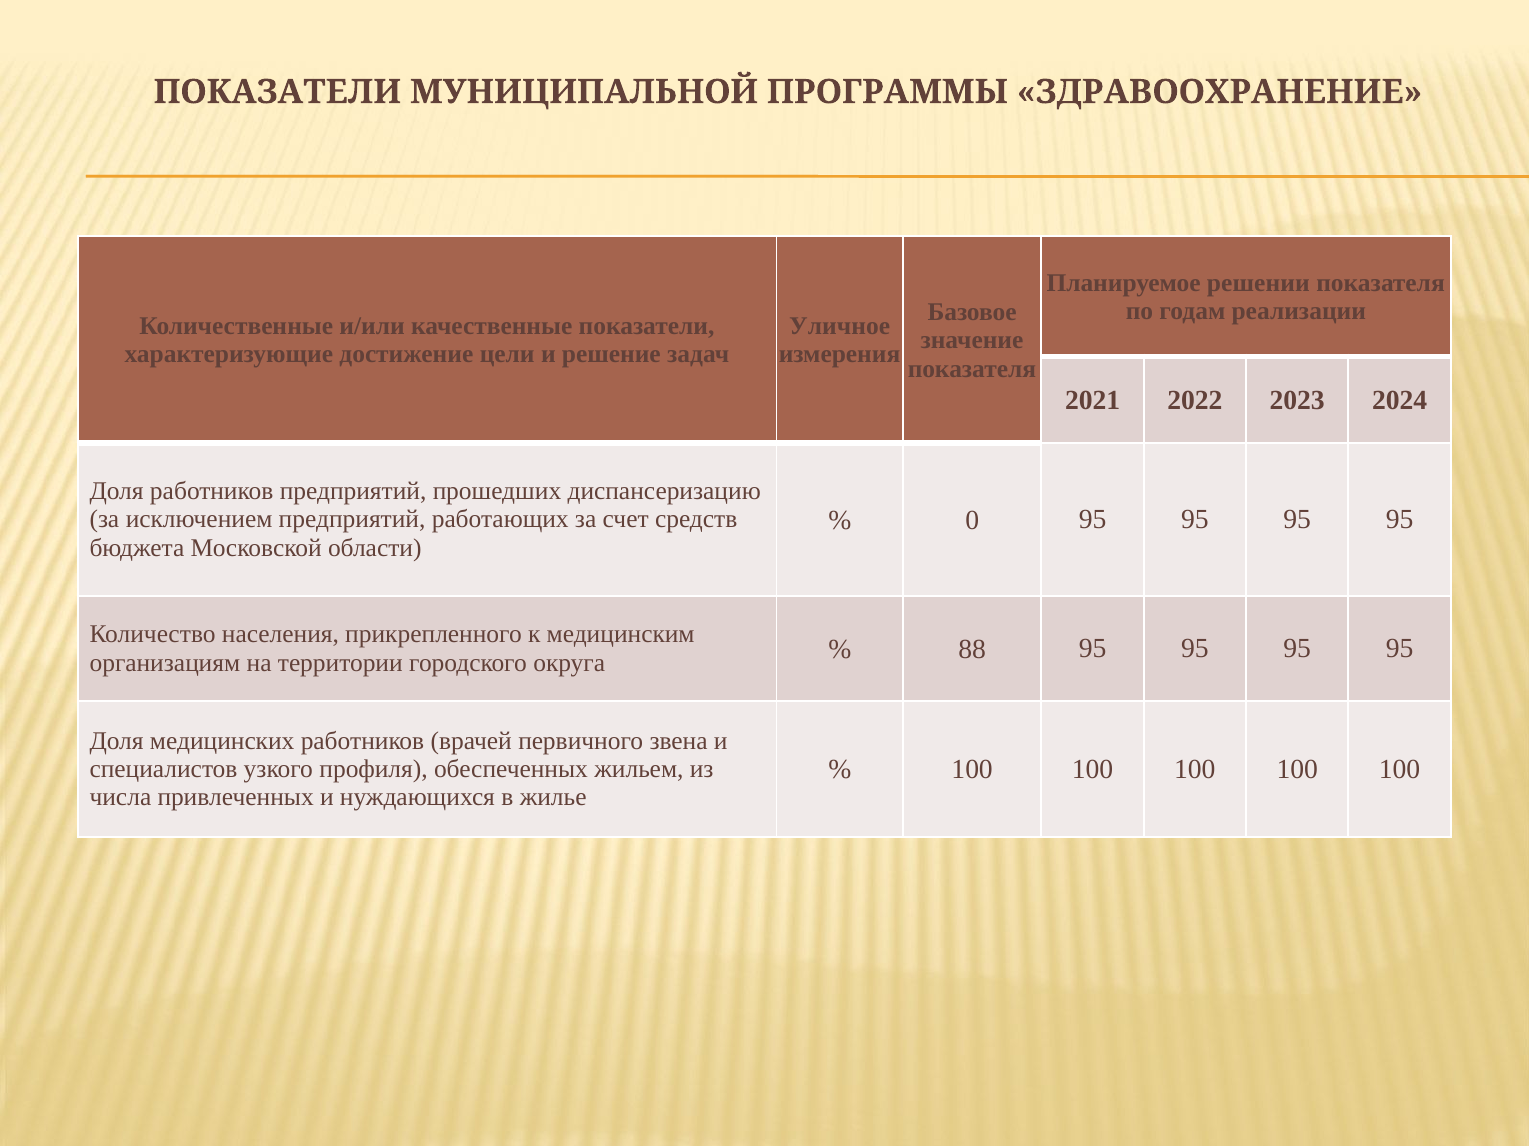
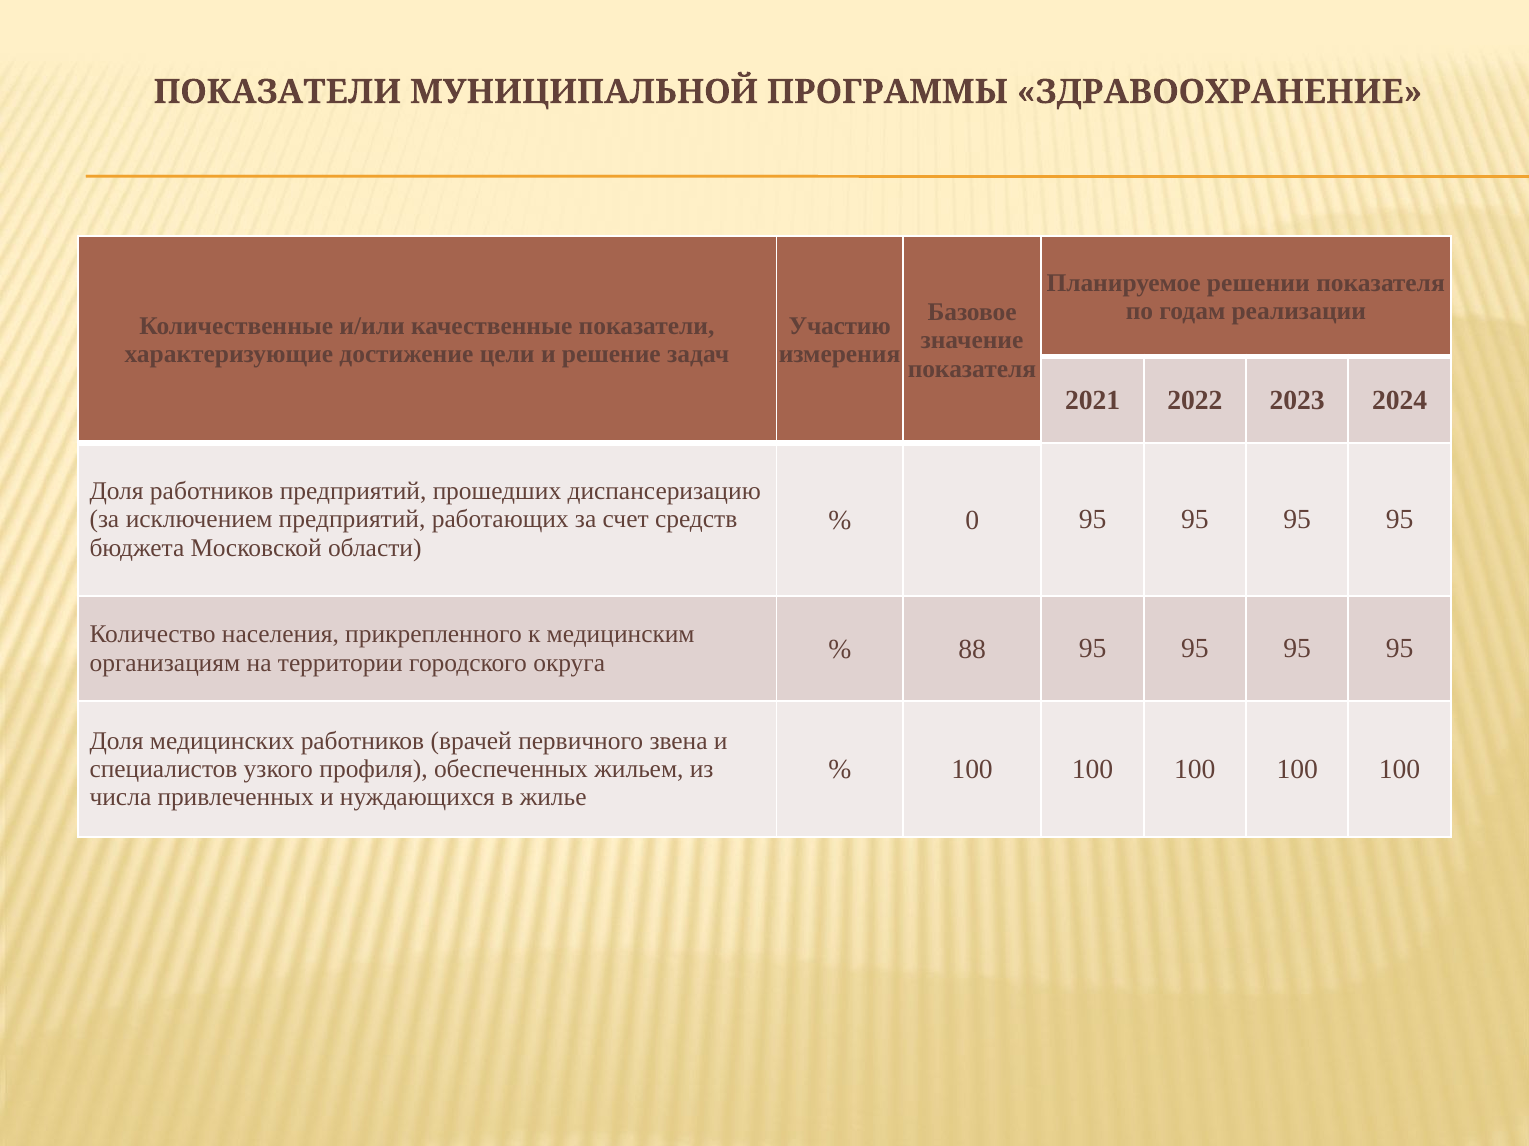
Уличное: Уличное -> Участию
